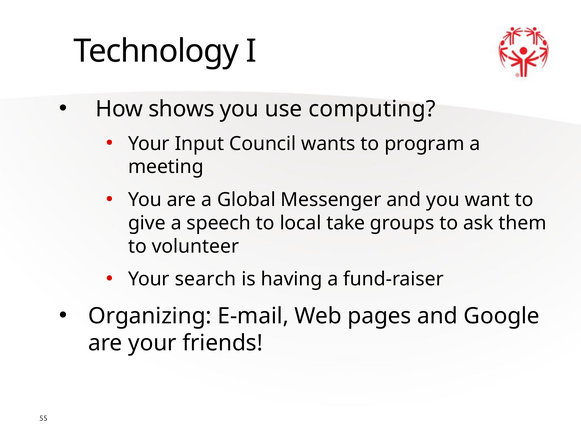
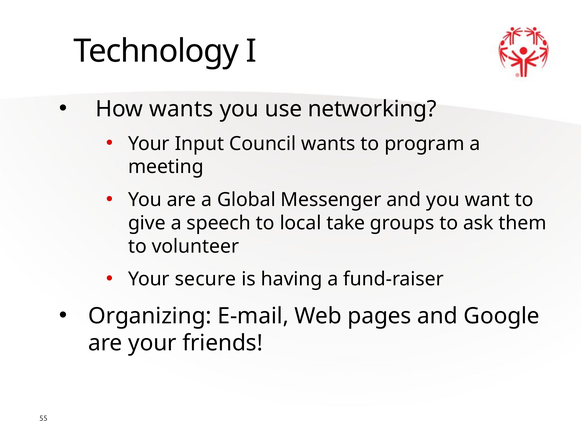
How shows: shows -> wants
computing: computing -> networking
search: search -> secure
